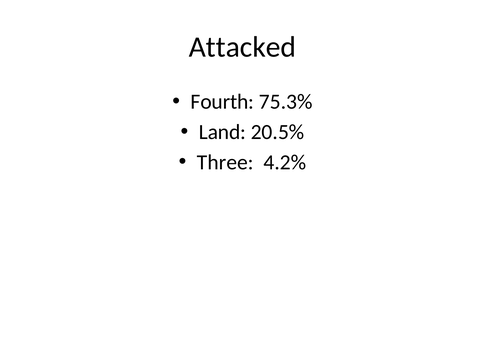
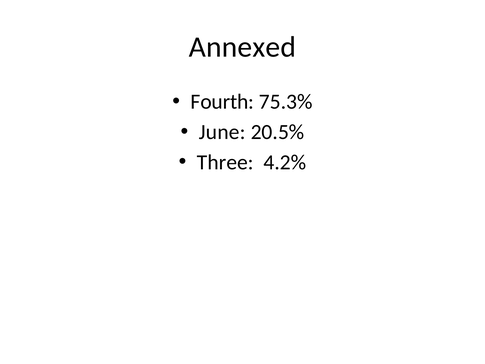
Attacked: Attacked -> Annexed
Land: Land -> June
